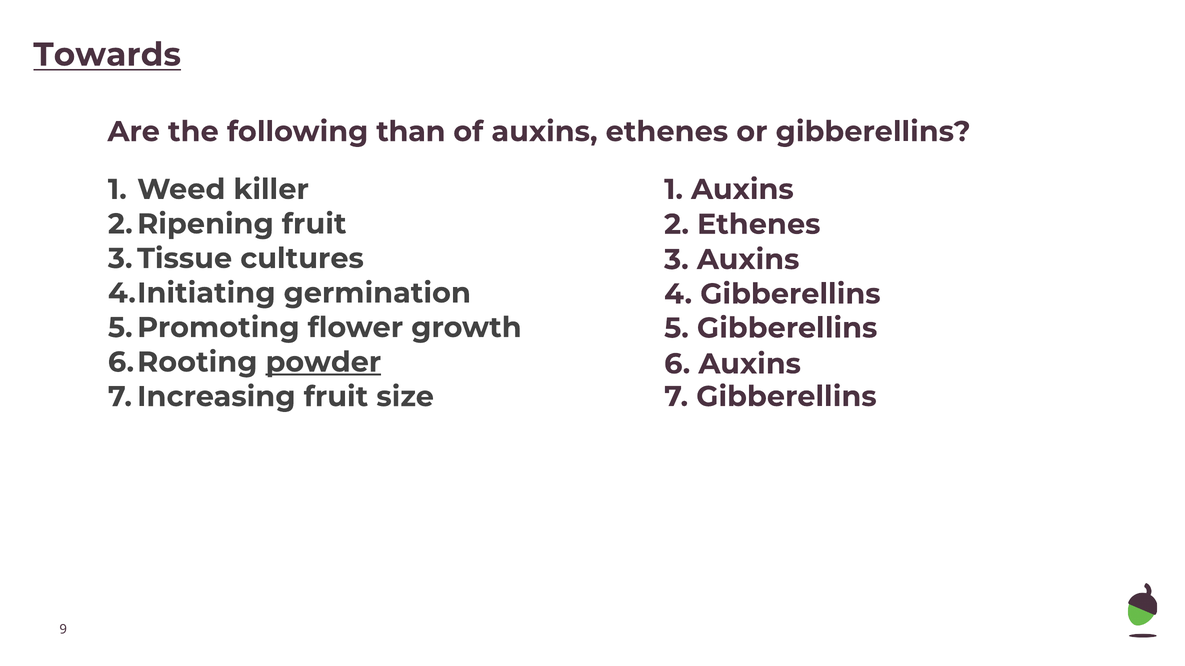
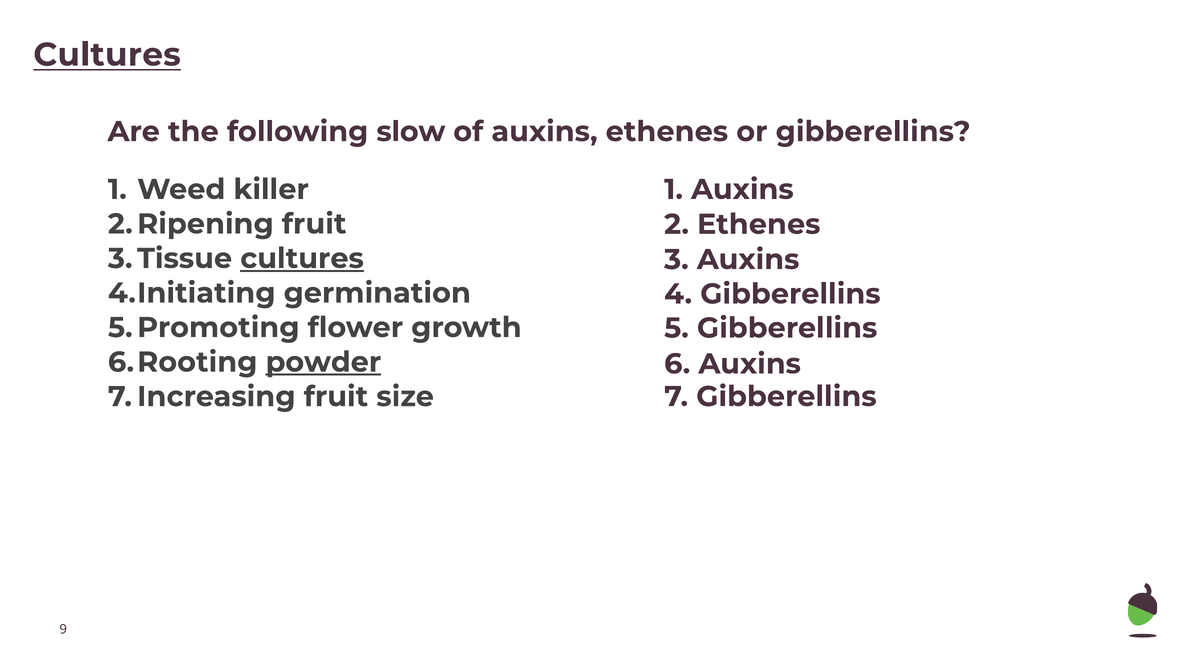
Towards at (107, 55): Towards -> Cultures
than: than -> slow
cultures at (302, 259) underline: none -> present
